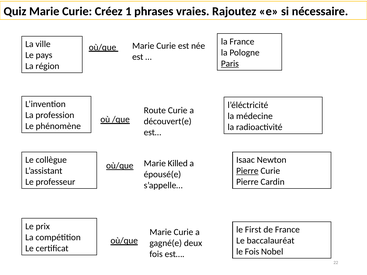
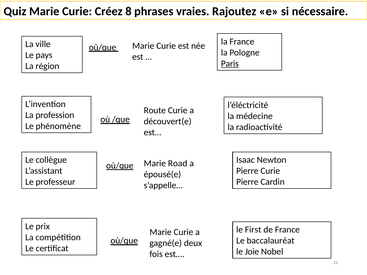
1: 1 -> 8
Killed: Killed -> Road
Pierre at (247, 171) underline: present -> none
le Fois: Fois -> Joie
